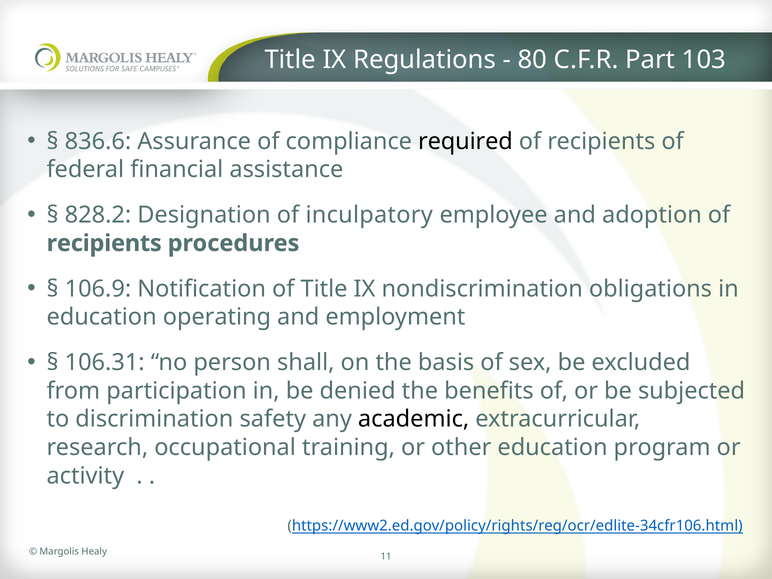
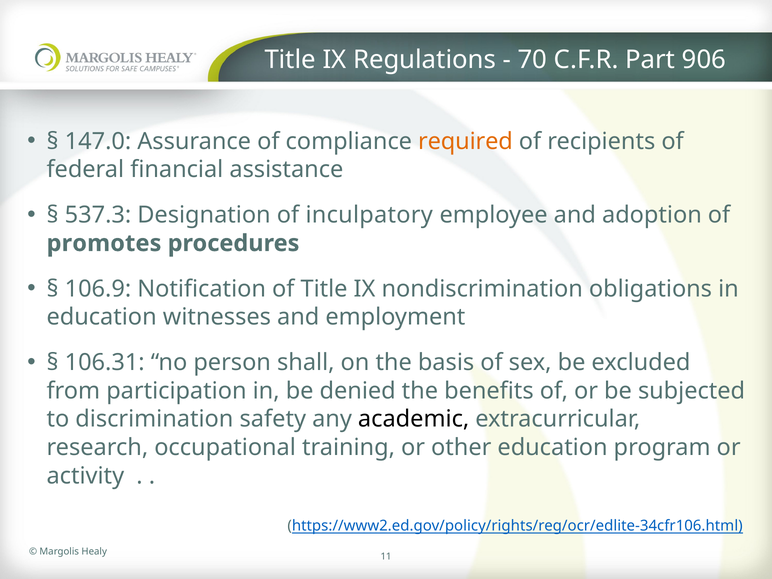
80: 80 -> 70
103: 103 -> 906
836.6: 836.6 -> 147.0
required colour: black -> orange
828.2: 828.2 -> 537.3
recipients at (104, 243): recipients -> promotes
operating: operating -> witnesses
